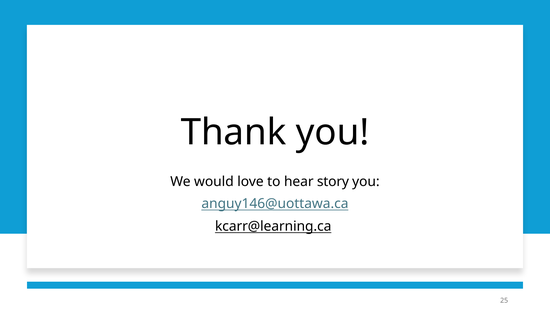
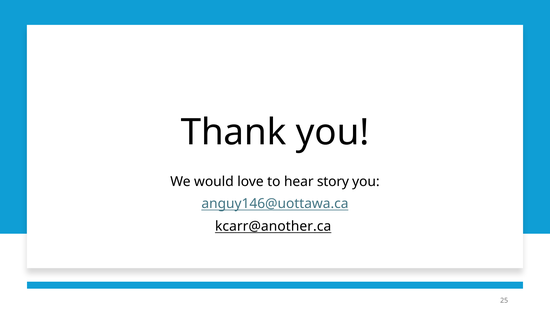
kcarr@learning.ca: kcarr@learning.ca -> kcarr@another.ca
